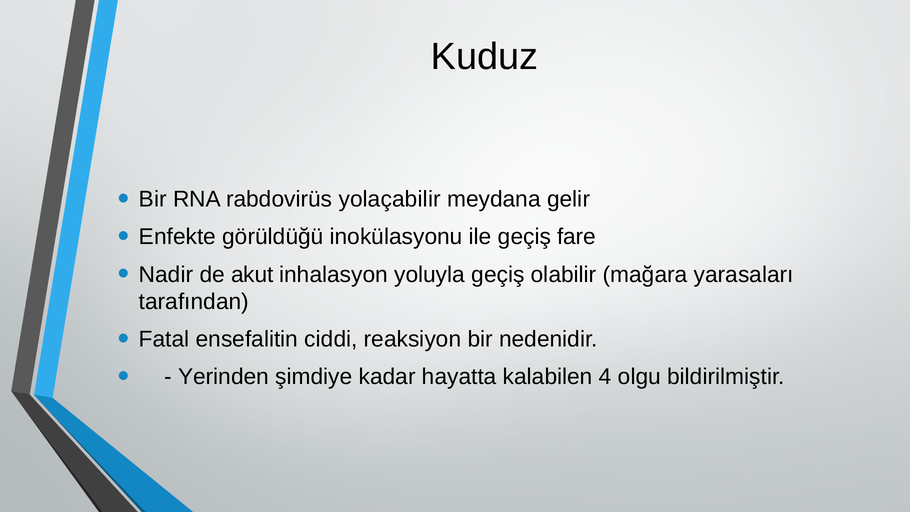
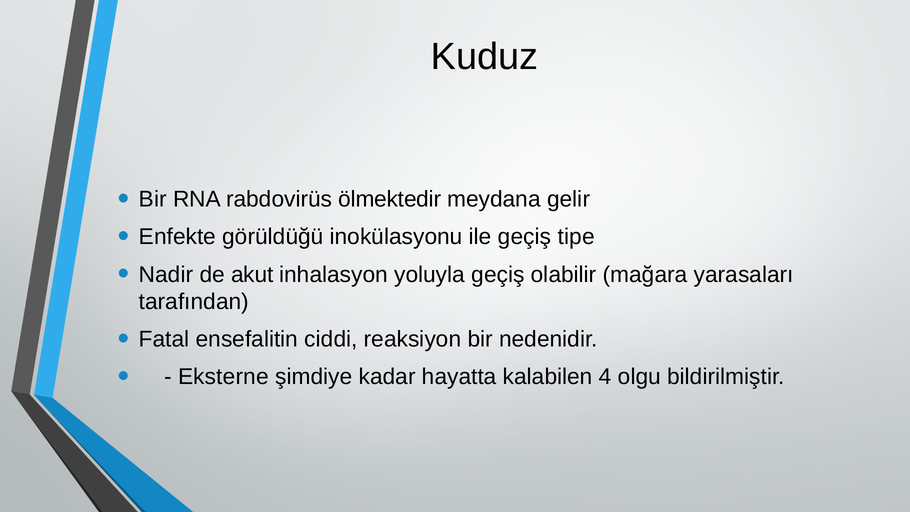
yolaçabilir: yolaçabilir -> ölmektedir
fare: fare -> tipe
Yerinden: Yerinden -> Eksterne
